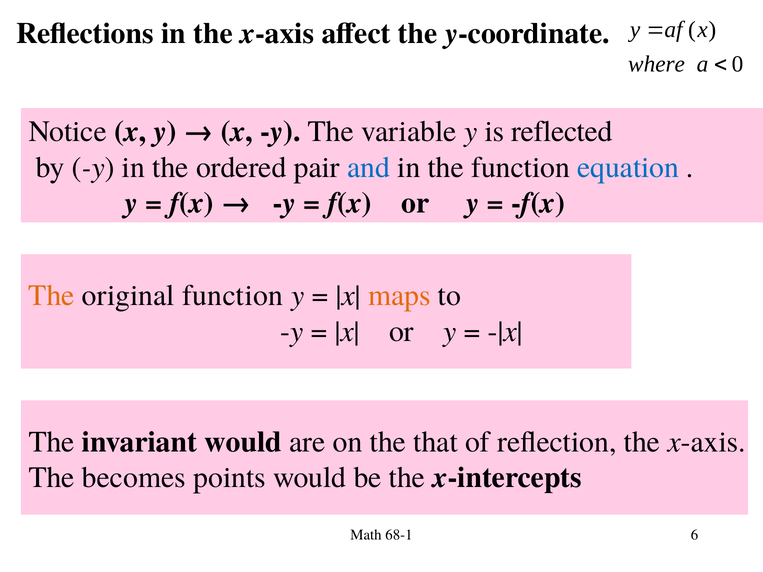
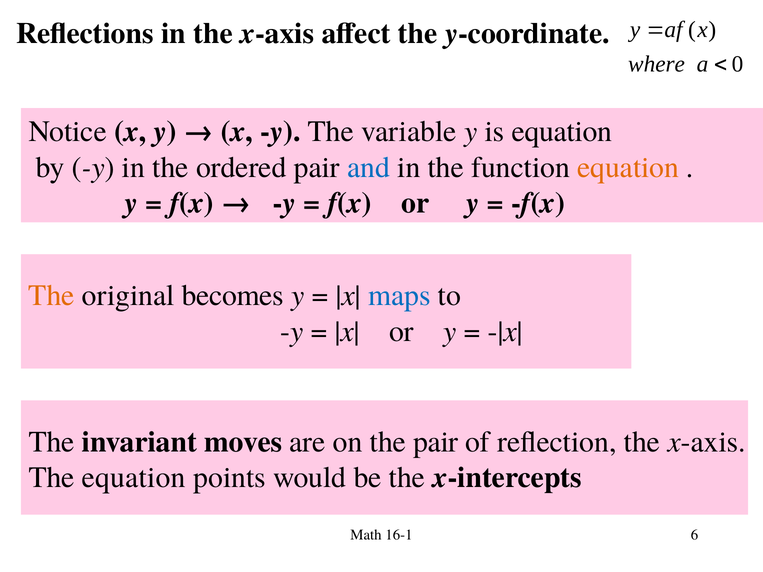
is reflected: reflected -> equation
equation at (628, 167) colour: blue -> orange
original function: function -> becomes
maps colour: orange -> blue
invariant would: would -> moves
the that: that -> pair
The becomes: becomes -> equation
68-1: 68-1 -> 16-1
